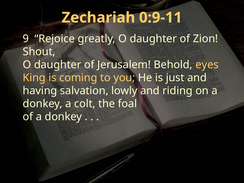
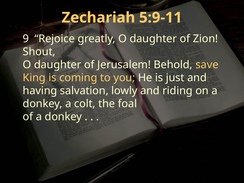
0:9-11: 0:9-11 -> 5:9-11
eyes: eyes -> save
